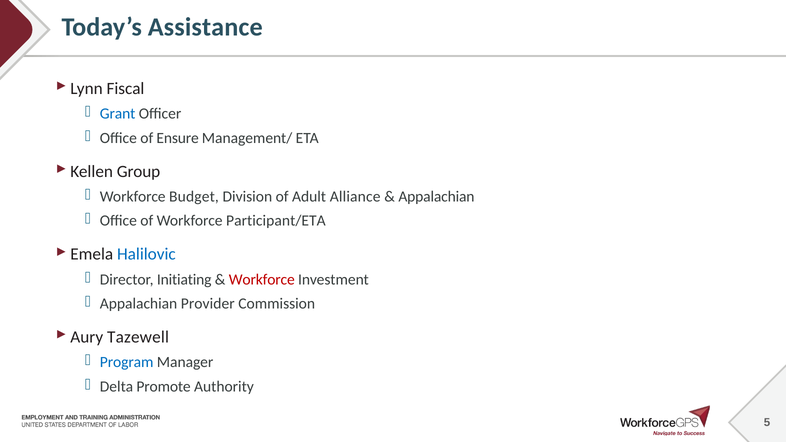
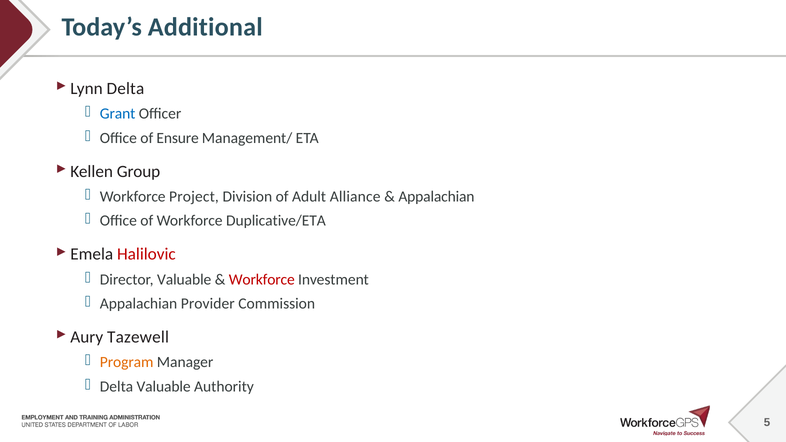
Assistance: Assistance -> Additional
Fiscal at (126, 88): Fiscal -> Delta
Budget: Budget -> Project
Participant/ETA: Participant/ETA -> Duplicative/ETA
Halilovic colour: blue -> red
Director Initiating: Initiating -> Valuable
Program colour: blue -> orange
Delta Promote: Promote -> Valuable
